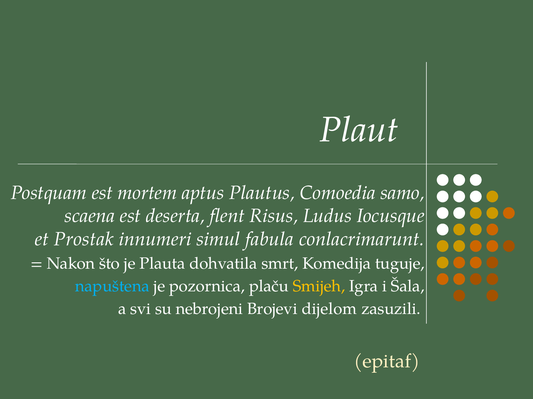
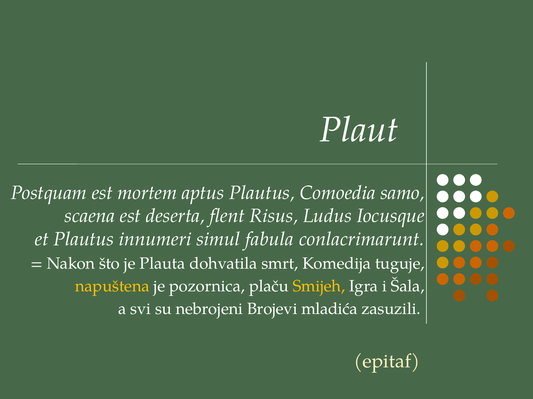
et Prostak: Prostak -> Plautus
napuštena colour: light blue -> yellow
dijelom: dijelom -> mladića
